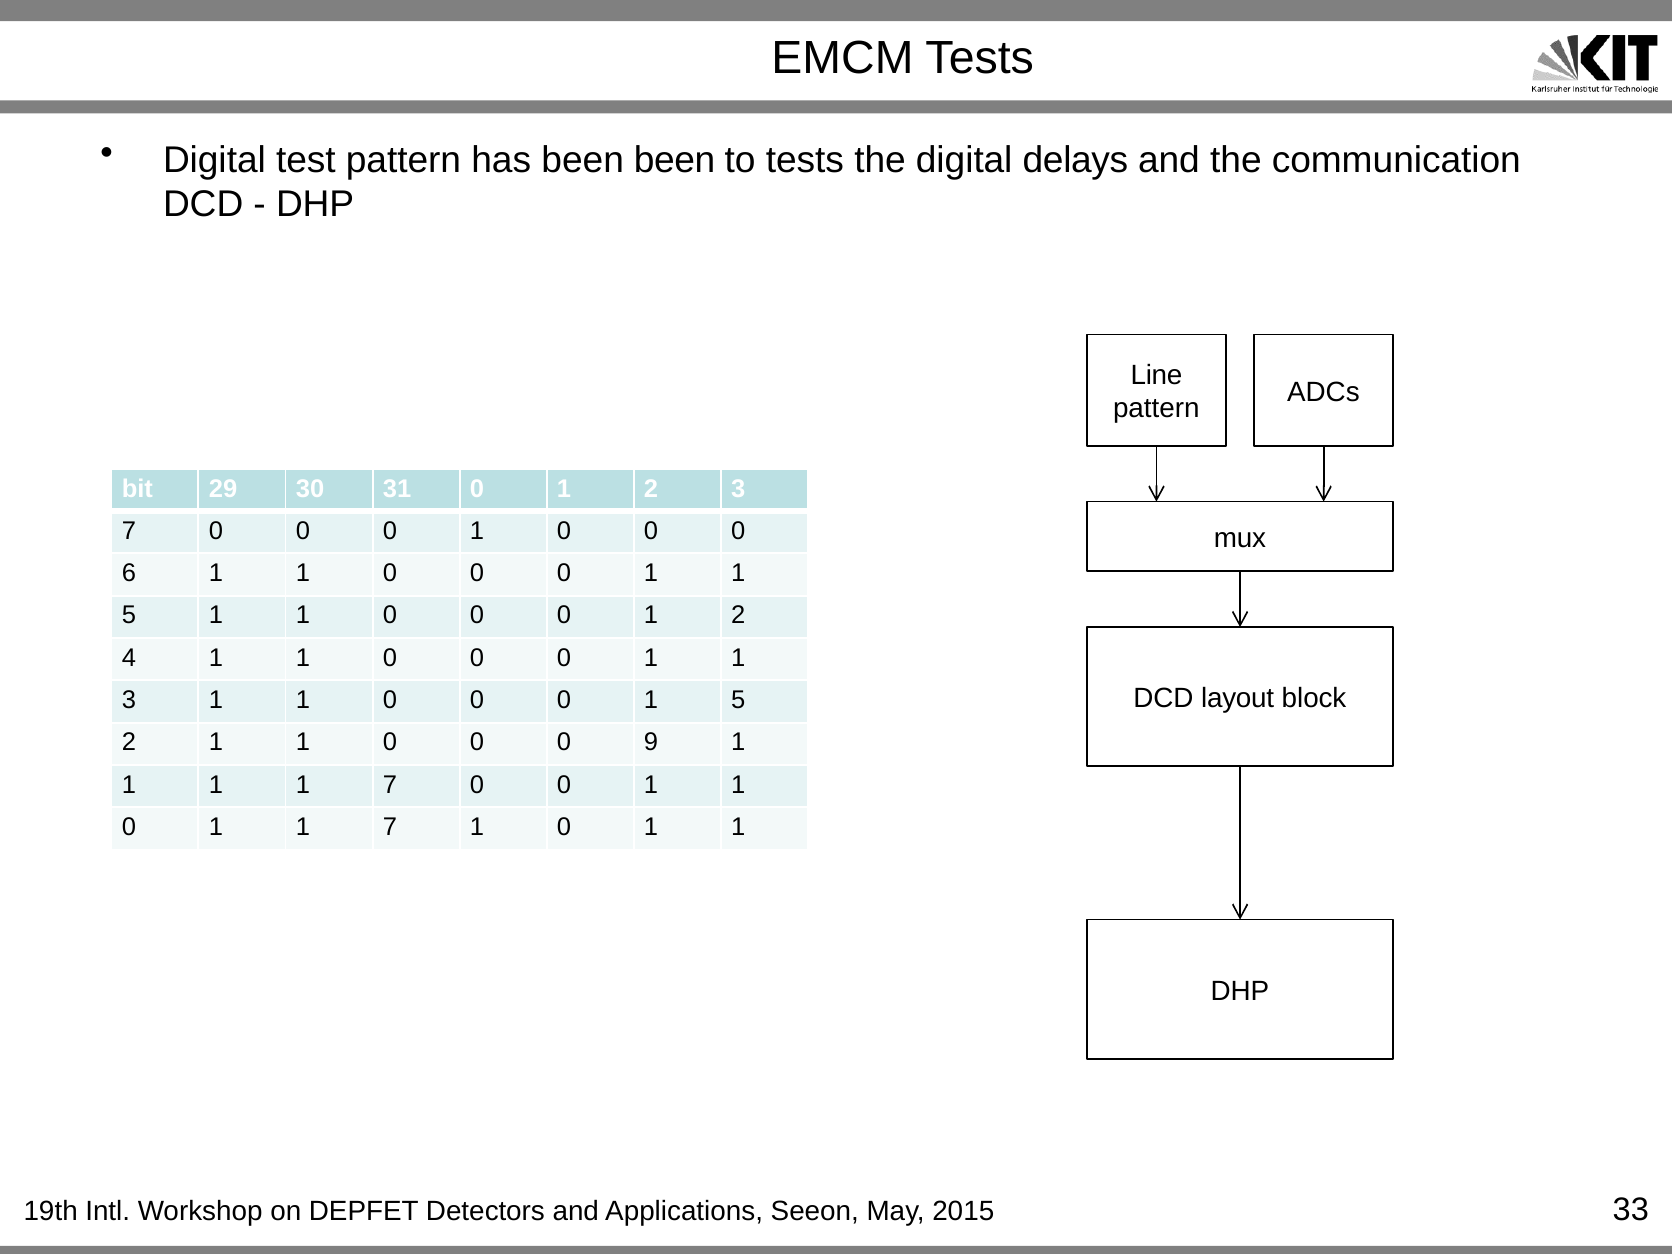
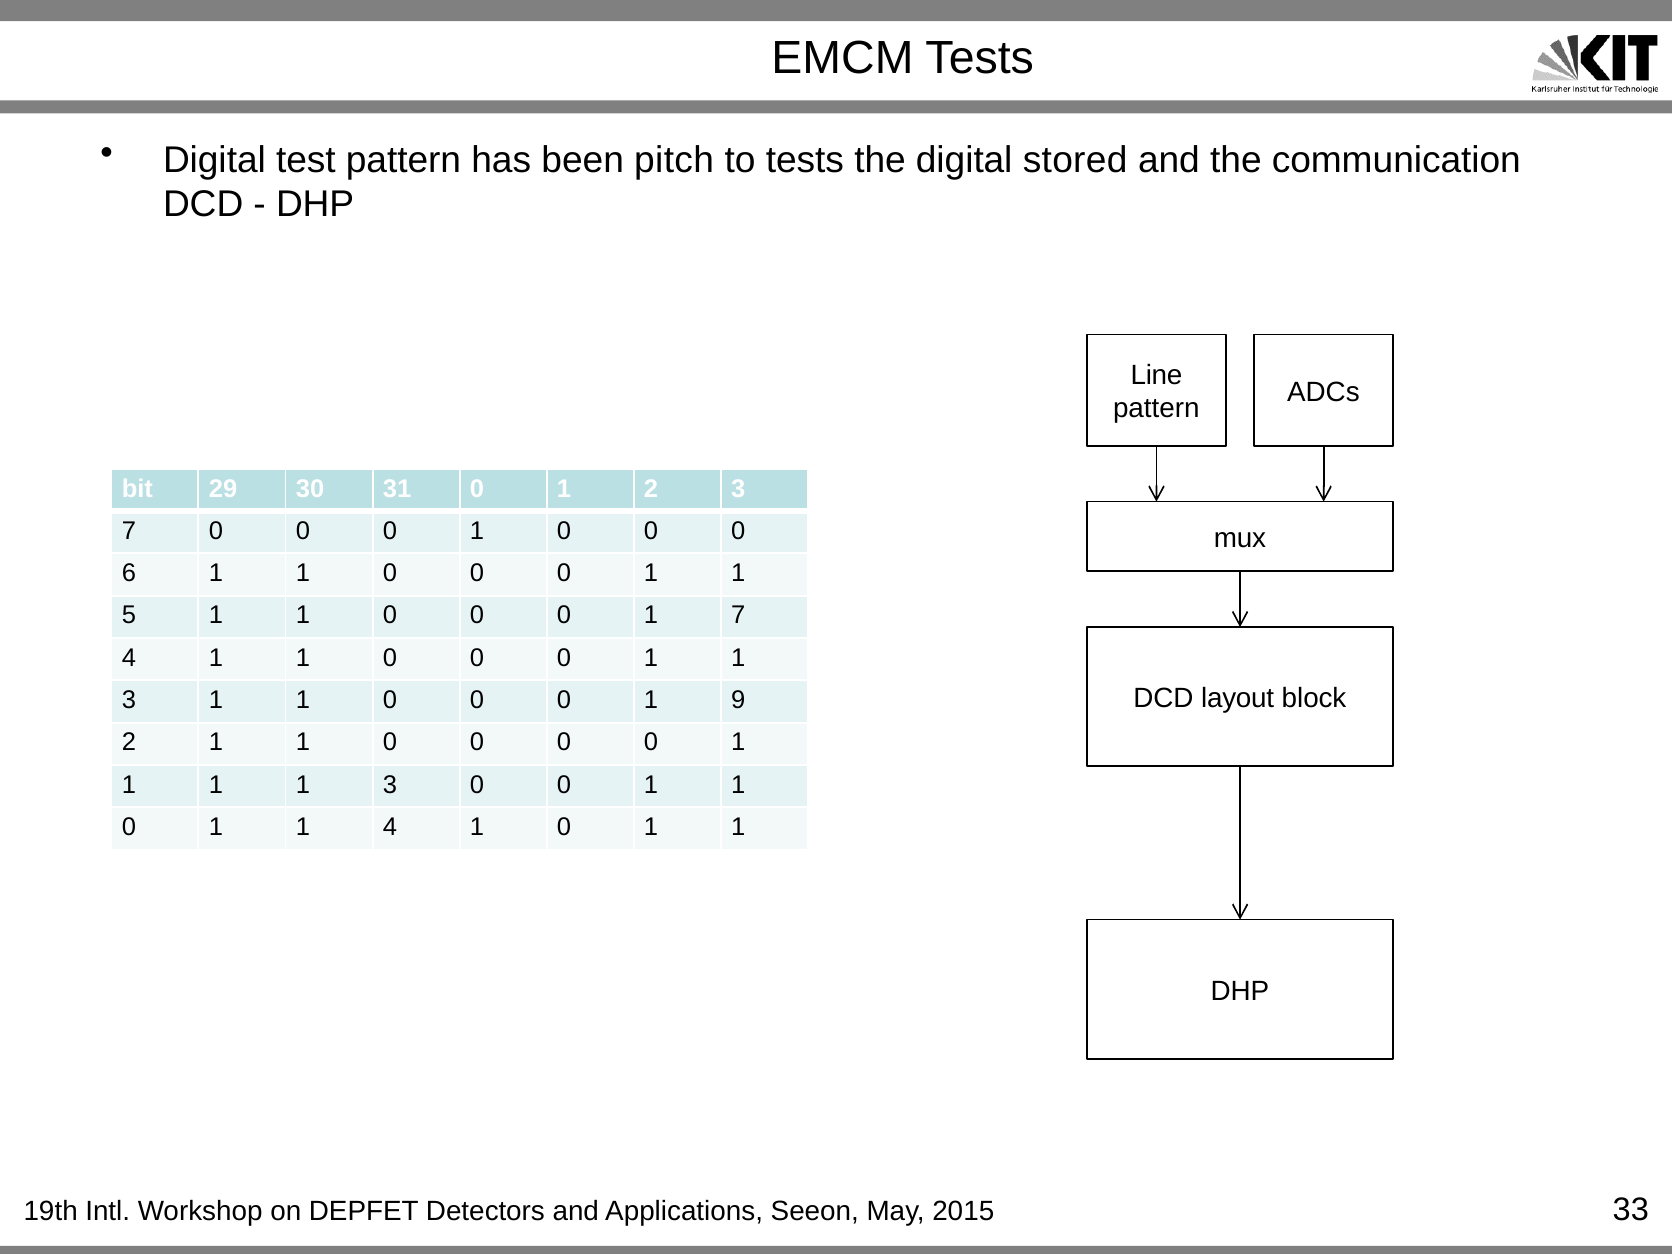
been been: been -> pitch
delays: delays -> stored
0 0 1 2: 2 -> 7
0 1 5: 5 -> 9
0 0 0 9: 9 -> 0
1 1 1 7: 7 -> 3
0 1 1 7: 7 -> 4
